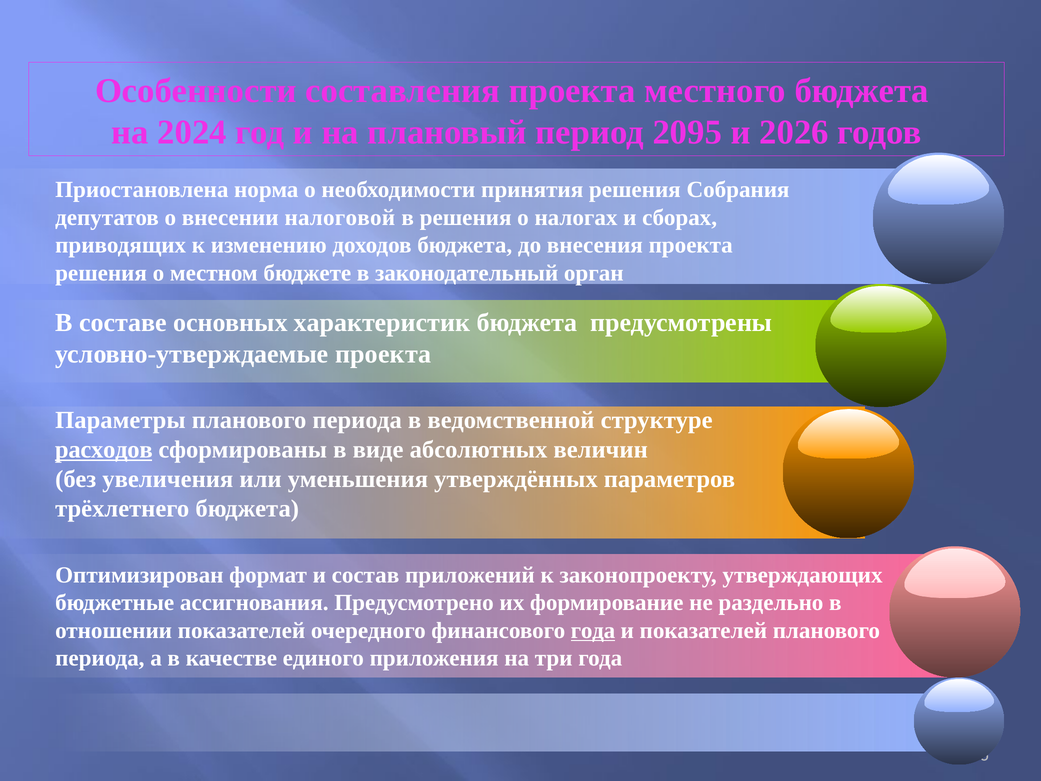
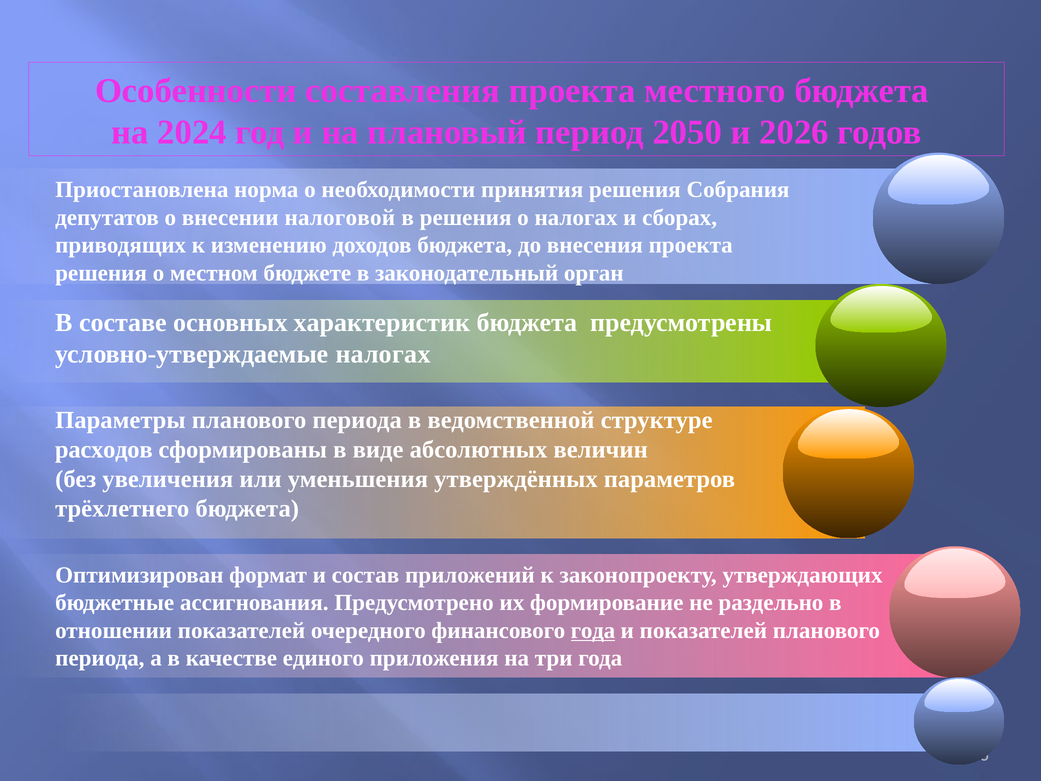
2095: 2095 -> 2050
условно-утверждаемые проекта: проекта -> налогах
расходов underline: present -> none
